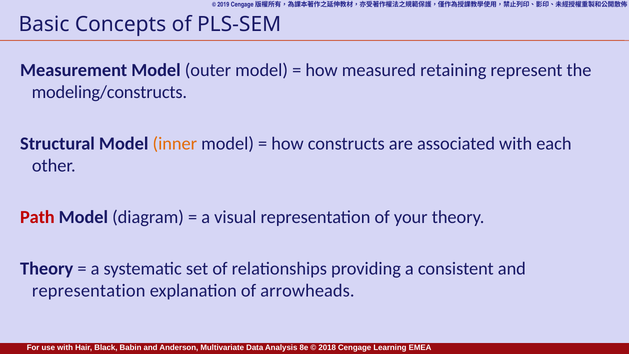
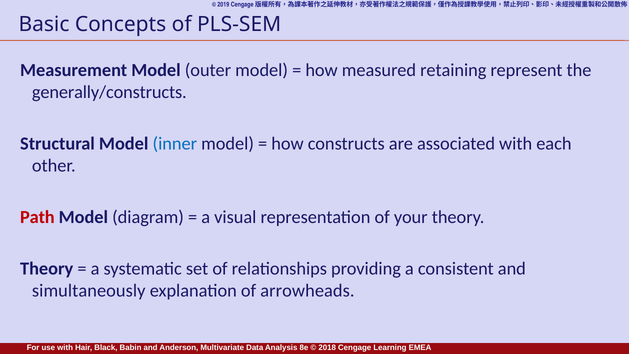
modeling/constructs: modeling/constructs -> generally/constructs
inner colour: orange -> blue
representation at (89, 290): representation -> simultaneously
